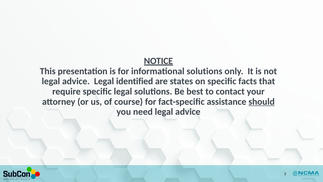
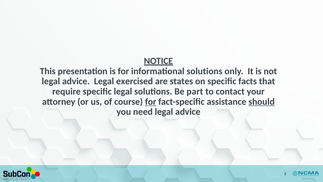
identified: identified -> exercised
best: best -> part
for at (151, 102) underline: none -> present
